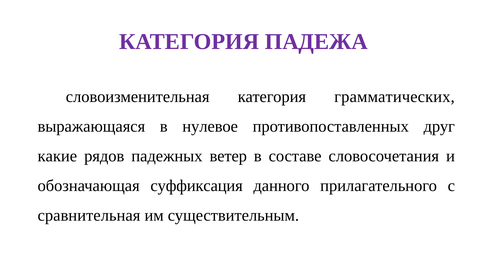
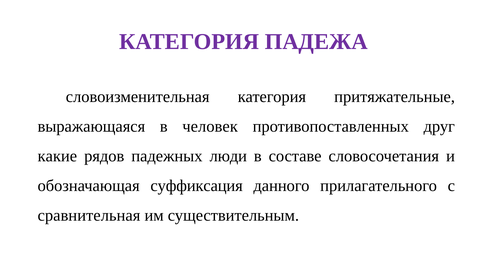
грамматических: грамматических -> притяжательные
нулевое: нулевое -> человек
ветер: ветер -> люди
